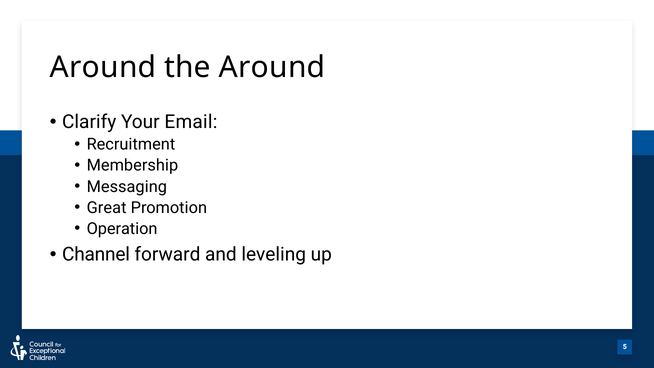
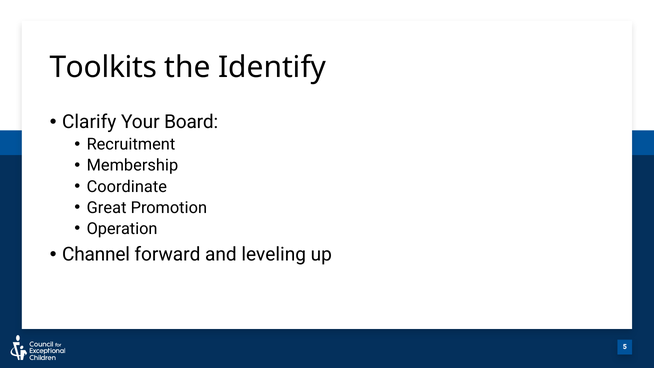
Around at (103, 67): Around -> Toolkits
the Around: Around -> Identify
Email: Email -> Board
Messaging: Messaging -> Coordinate
